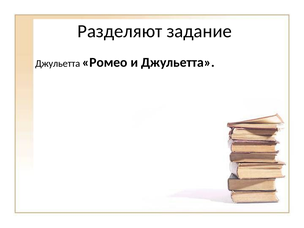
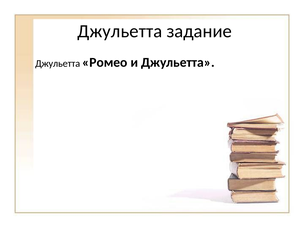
Разделяют at (120, 31): Разделяют -> Джульетта
